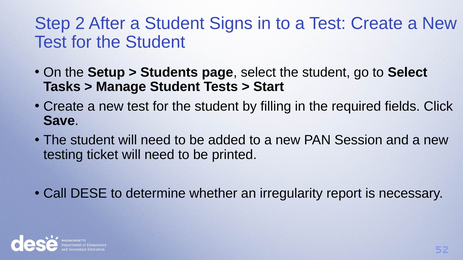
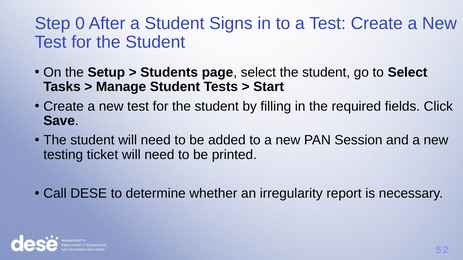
2: 2 -> 0
